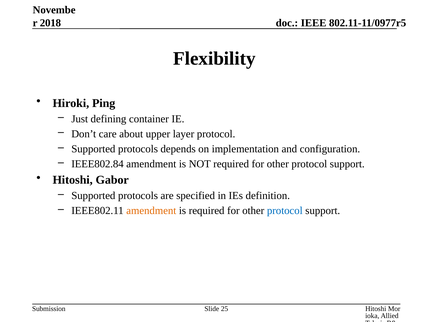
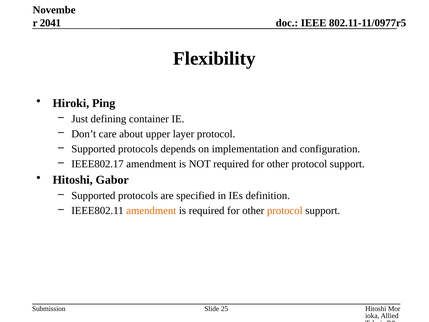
2018: 2018 -> 2041
IEEE802.84: IEEE802.84 -> IEEE802.17
protocol at (285, 211) colour: blue -> orange
